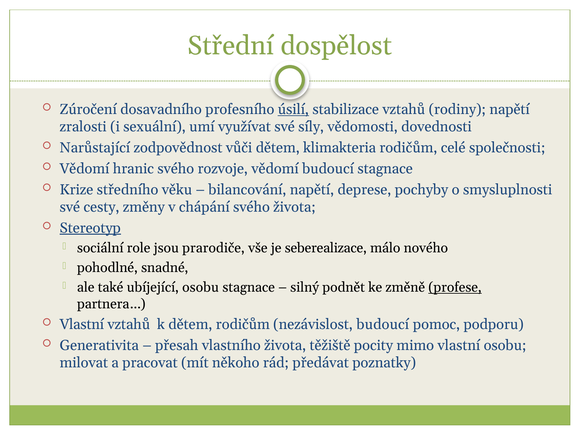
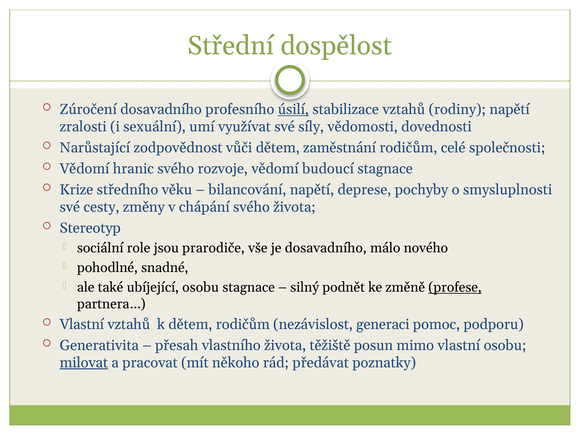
klimakteria: klimakteria -> zaměstnání
Stereotyp underline: present -> none
je seberealizace: seberealizace -> dosavadního
nezávislost budoucí: budoucí -> generaci
pocity: pocity -> posun
milovat underline: none -> present
